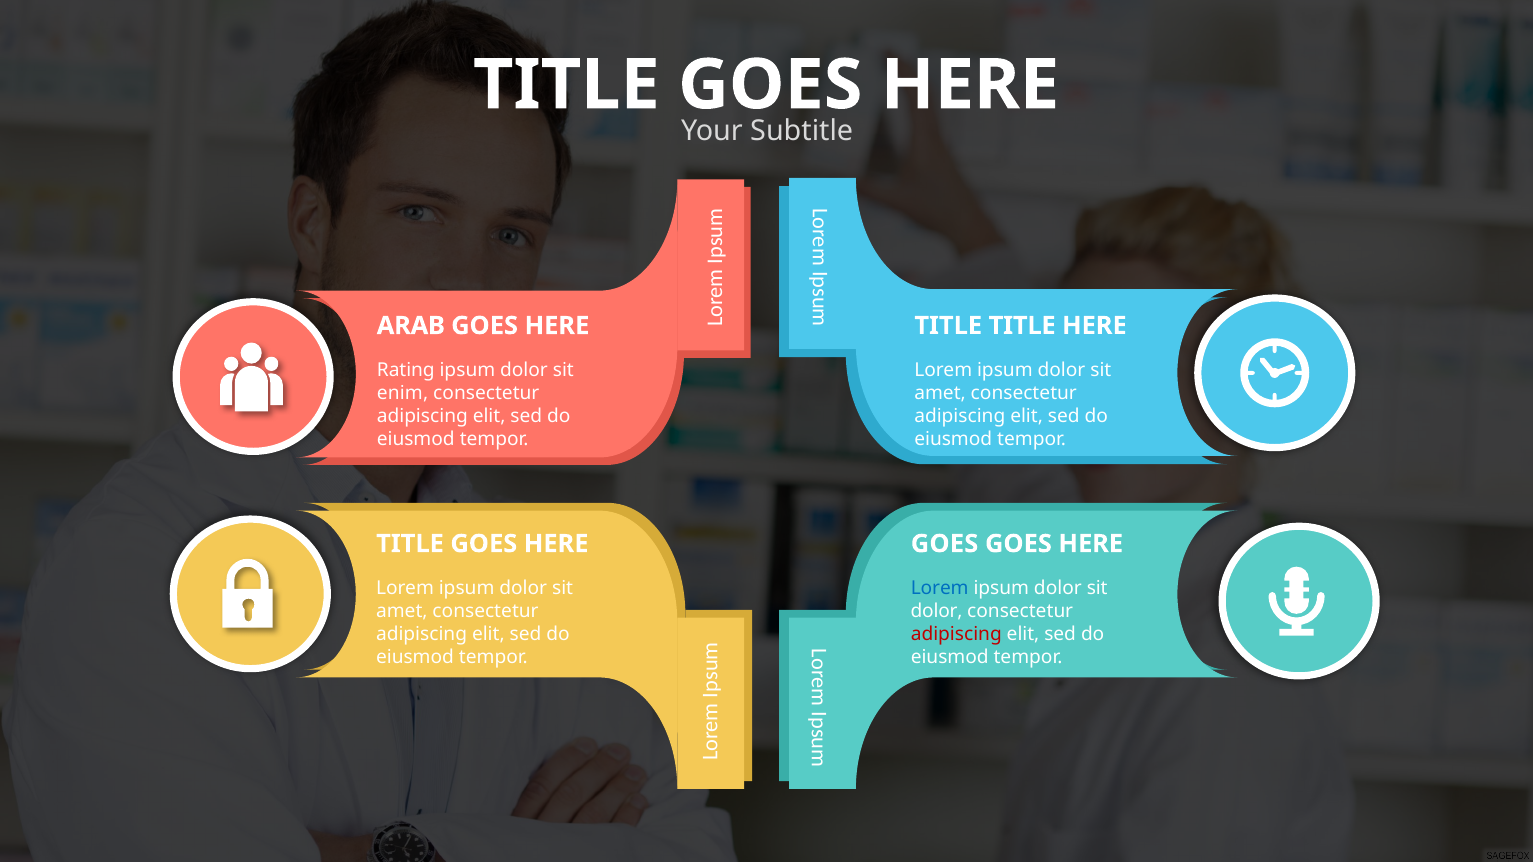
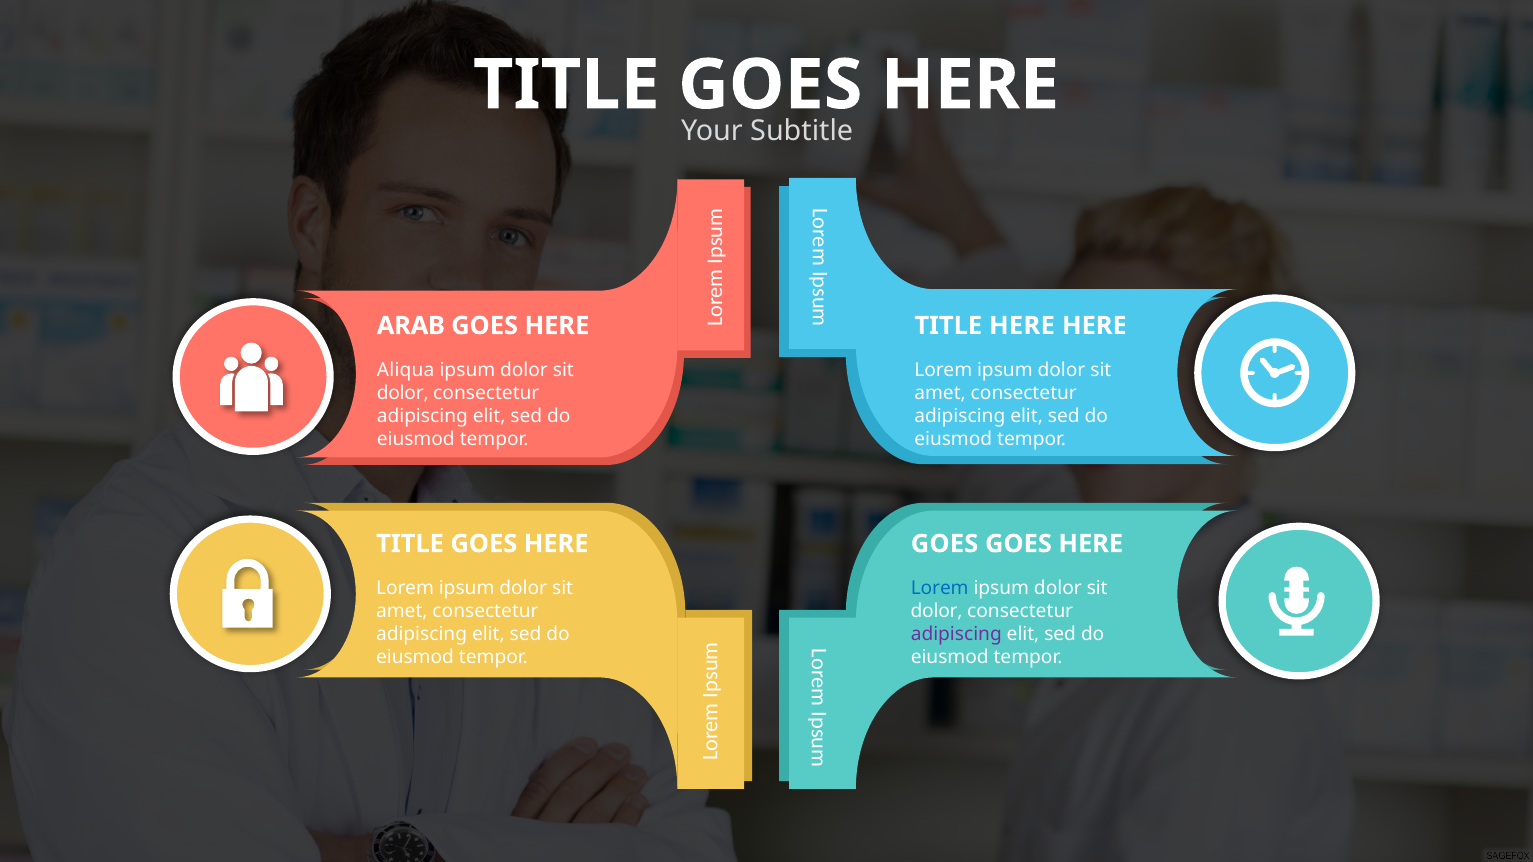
TITLE TITLE: TITLE -> HERE
Rating: Rating -> Aliqua
enim at (403, 393): enim -> dolor
adipiscing at (956, 634) colour: red -> purple
